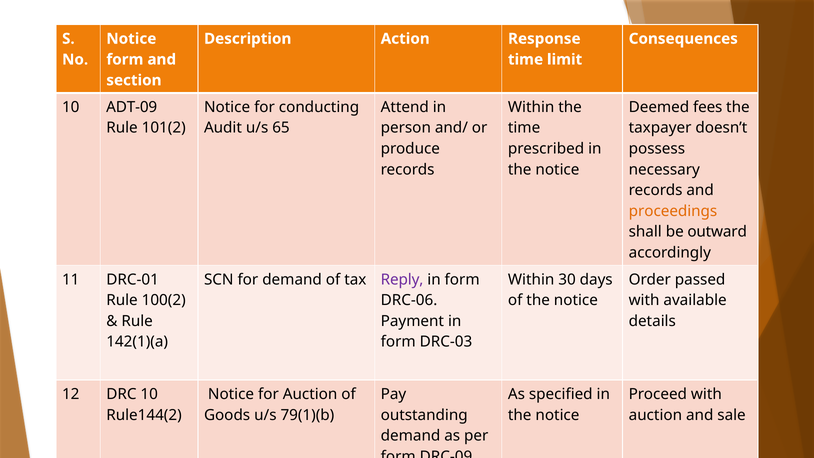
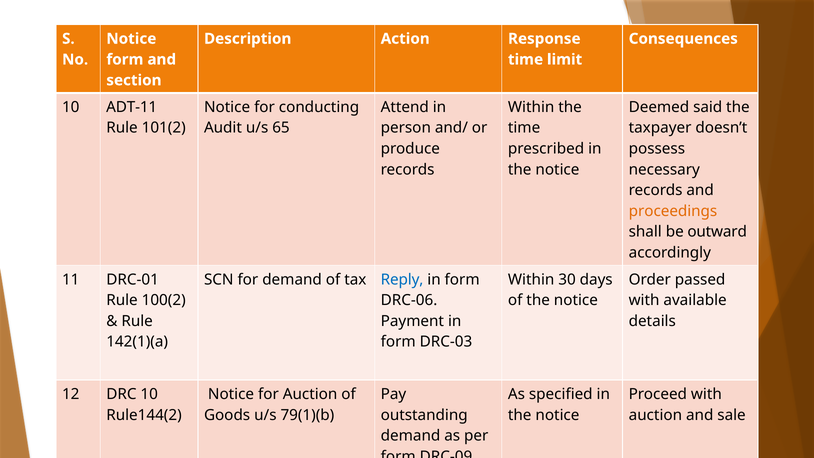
ADT-09: ADT-09 -> ADT-11
fees: fees -> said
Reply colour: purple -> blue
